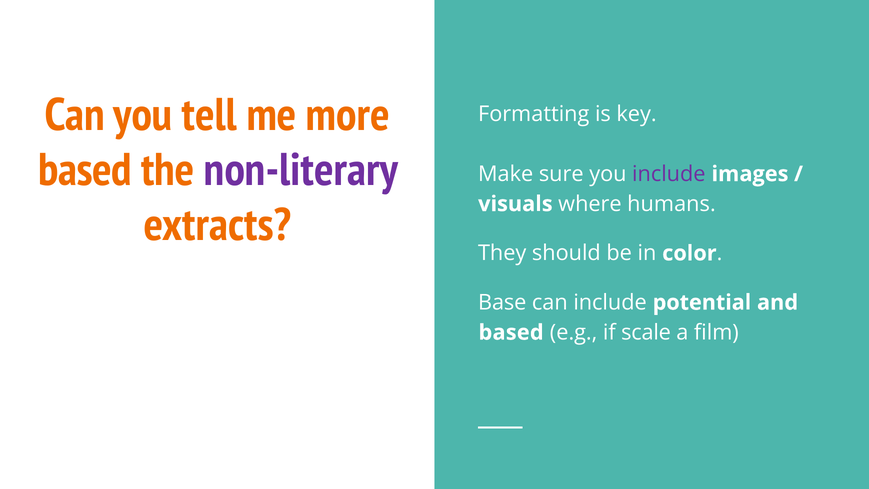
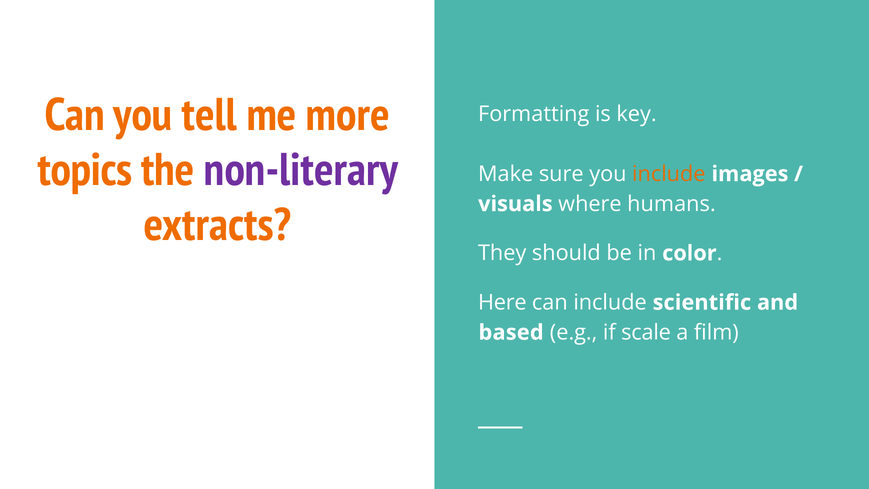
based at (85, 170): based -> topics
include at (669, 174) colour: purple -> orange
Base: Base -> Here
potential: potential -> scientific
